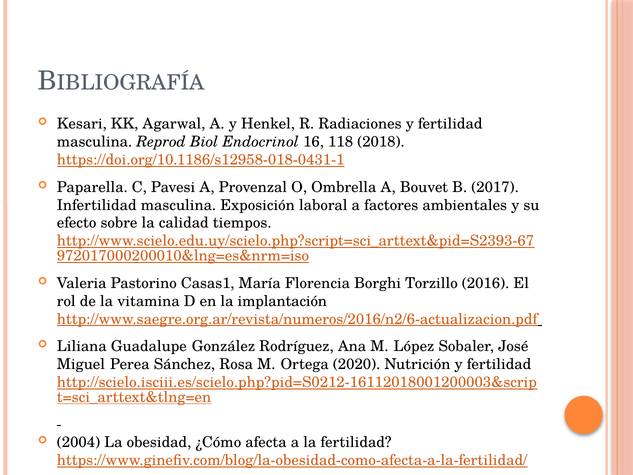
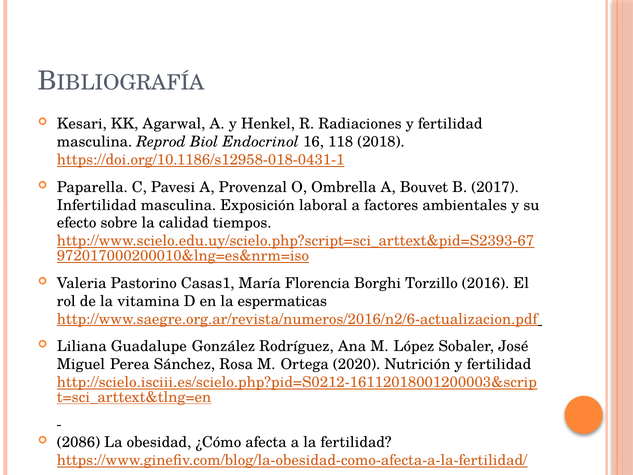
implantación: implantación -> espermaticas
2004: 2004 -> 2086
